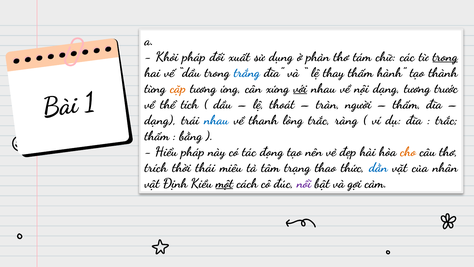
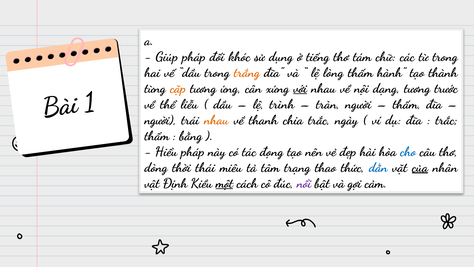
Khỏi: Khỏi -> Giúp
xuất: xuất -> khóc
phản: phản -> tiếng
trong at (445, 56) underline: present -> none
trắng colour: blue -> orange
thay: thay -> lòng
tích: tích -> liễu
thoát: thoát -> trình
dạng at (160, 120): dạng -> người
nhau at (216, 120) colour: blue -> orange
lòng: lòng -> chia
ràng: ràng -> ngày
cho colour: orange -> blue
trích: trích -> dòng
của underline: none -> present
